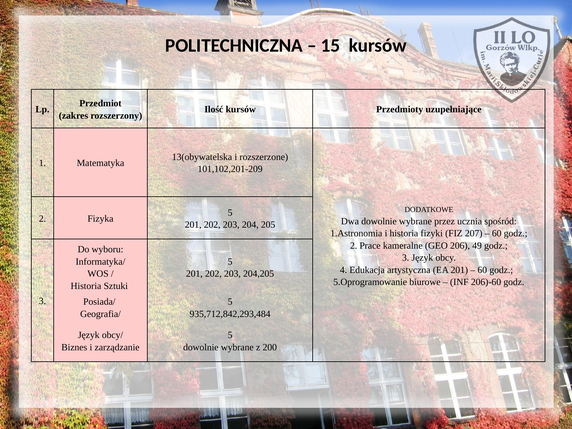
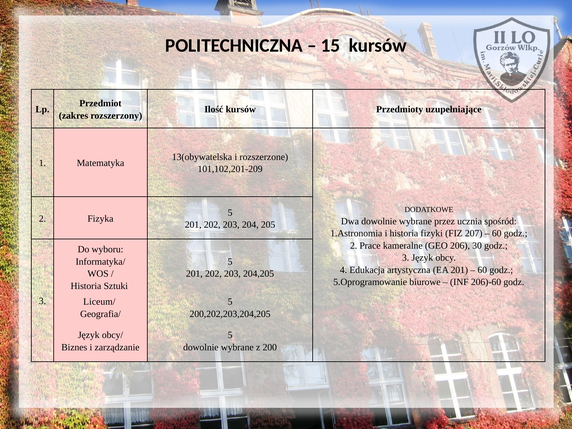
49: 49 -> 30
Posiada/: Posiada/ -> Liceum/
935,712,842,293,484: 935,712,842,293,484 -> 200,202,203,204,205
